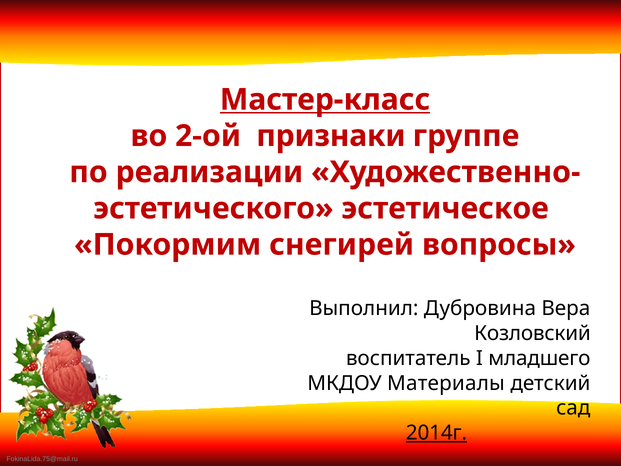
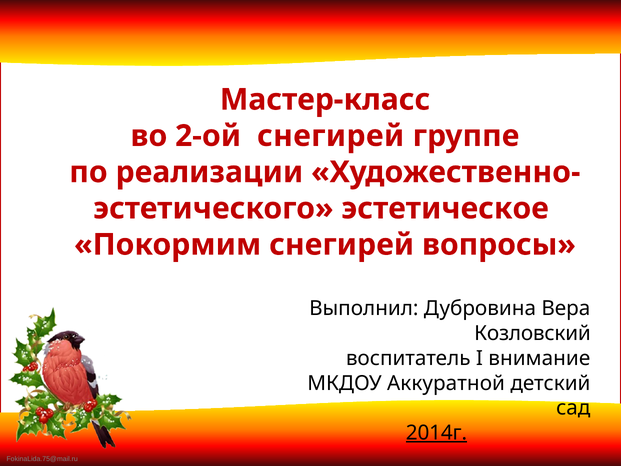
Мастер-класс underline: present -> none
2-ой признаки: признаки -> снегирей
младшего: младшего -> внимание
Материалы: Материалы -> Аккуратной
